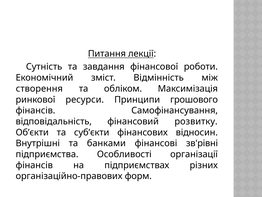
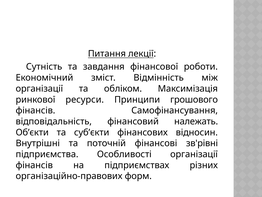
створення at (39, 88): створення -> організації
розвитку: розвитку -> належать
банками: банками -> поточній
